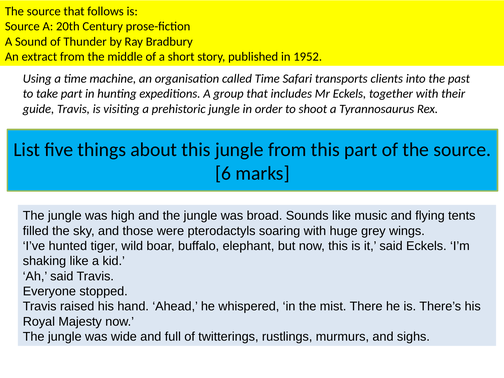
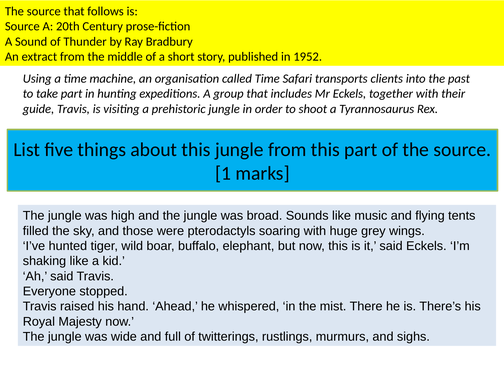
6: 6 -> 1
